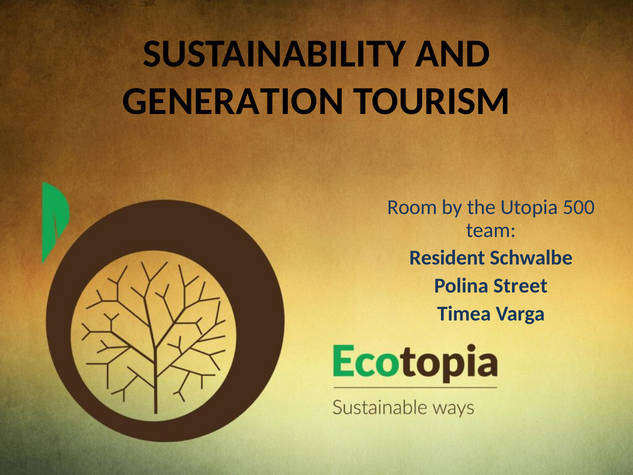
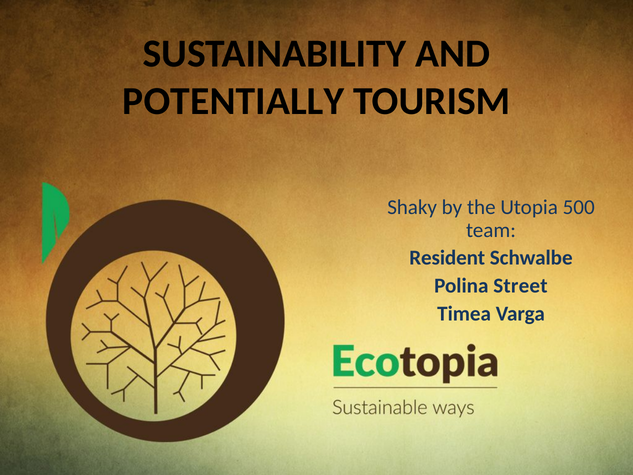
GENERATION: GENERATION -> POTENTIALLY
Room: Room -> Shaky
